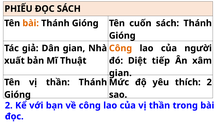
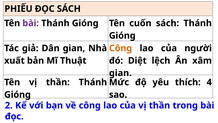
bài at (31, 23) colour: orange -> purple
tiếp: tiếp -> lệch
thích 2: 2 -> 4
